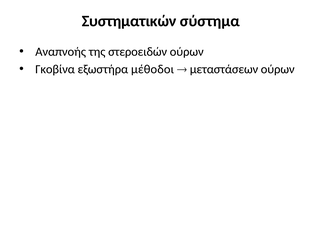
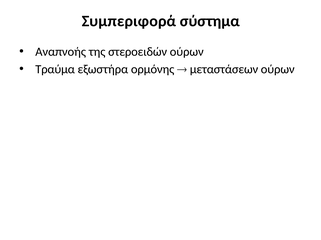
Συστηματικών: Συστηματικών -> Συμπεριφορά
Γκοβίνα: Γκοβίνα -> Τραύμα
μέθοδοι: μέθοδοι -> ορμόνης
